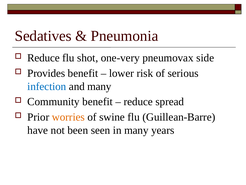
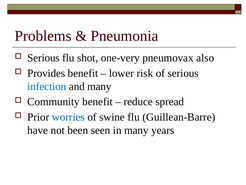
Sedatives: Sedatives -> Problems
Reduce at (44, 58): Reduce -> Serious
side: side -> also
worries colour: orange -> blue
